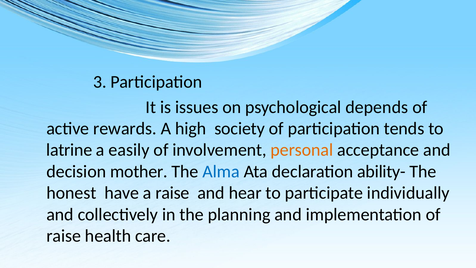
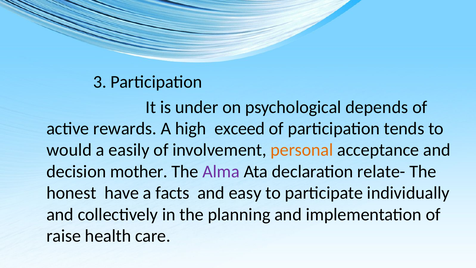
issues: issues -> under
society: society -> exceed
latrine: latrine -> would
Alma colour: blue -> purple
ability-: ability- -> relate-
a raise: raise -> facts
hear: hear -> easy
